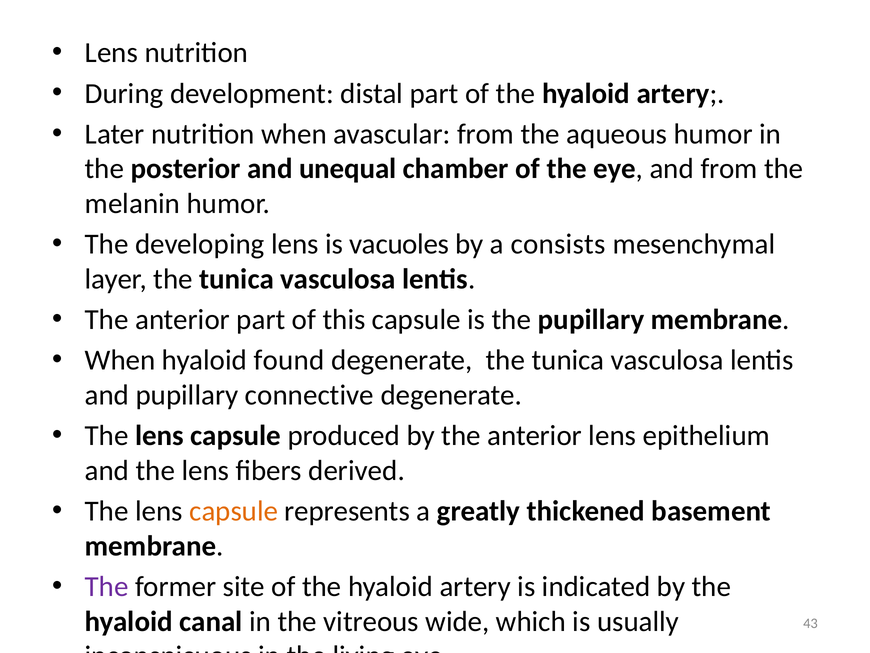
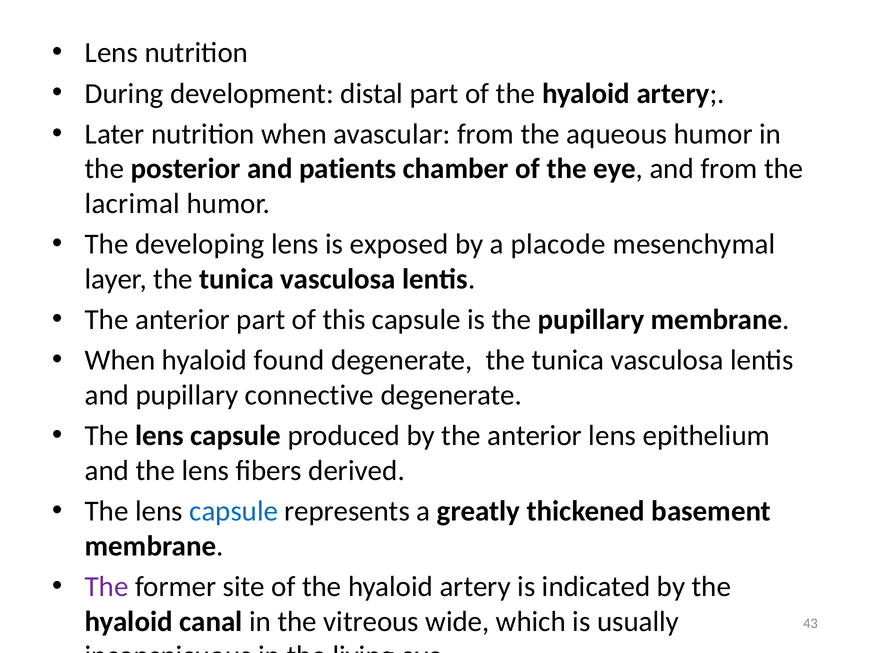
unequal: unequal -> patients
melanin: melanin -> lacrimal
vacuoles: vacuoles -> exposed
consists: consists -> placode
capsule at (234, 511) colour: orange -> blue
